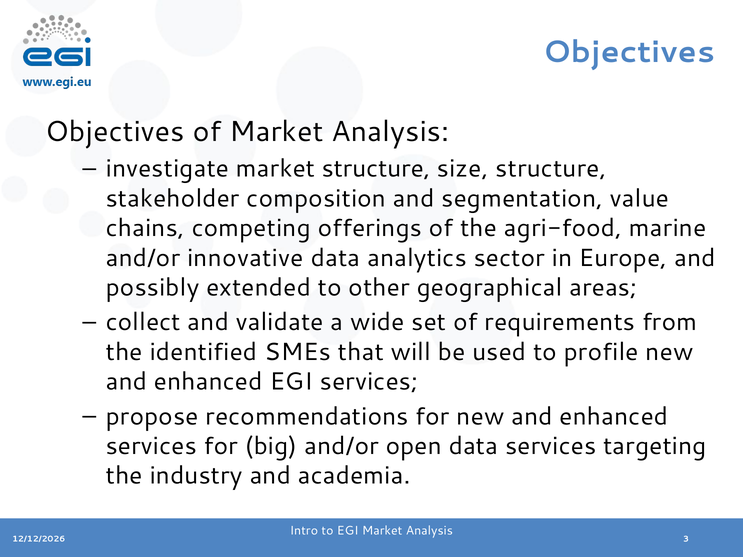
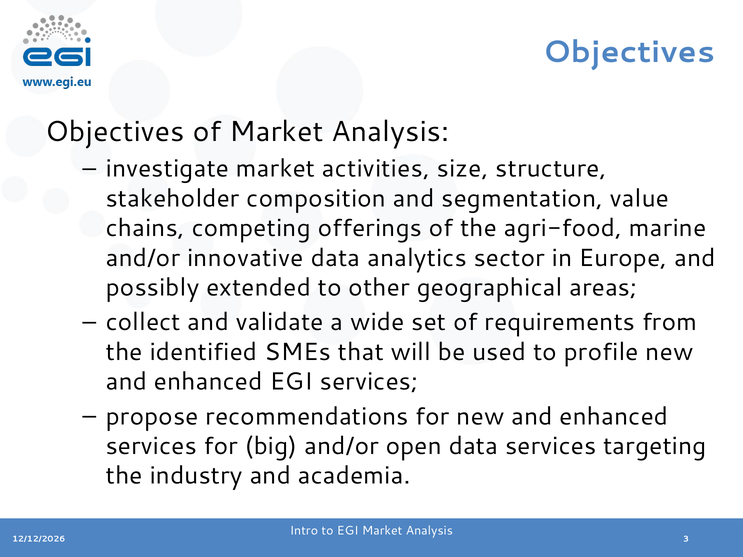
market structure: structure -> activities
